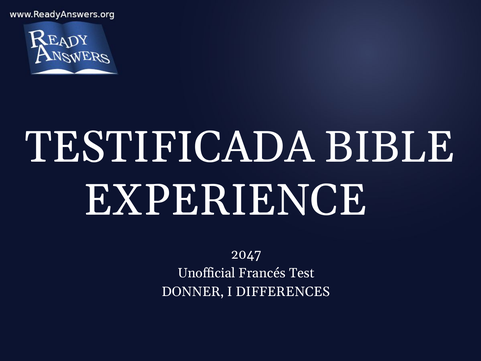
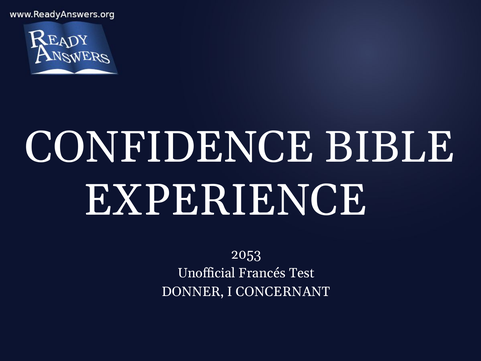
TESTIFICADA: TESTIFICADA -> CONFIDENCE
2047: 2047 -> 2053
DIFFERENCES: DIFFERENCES -> CONCERNANT
